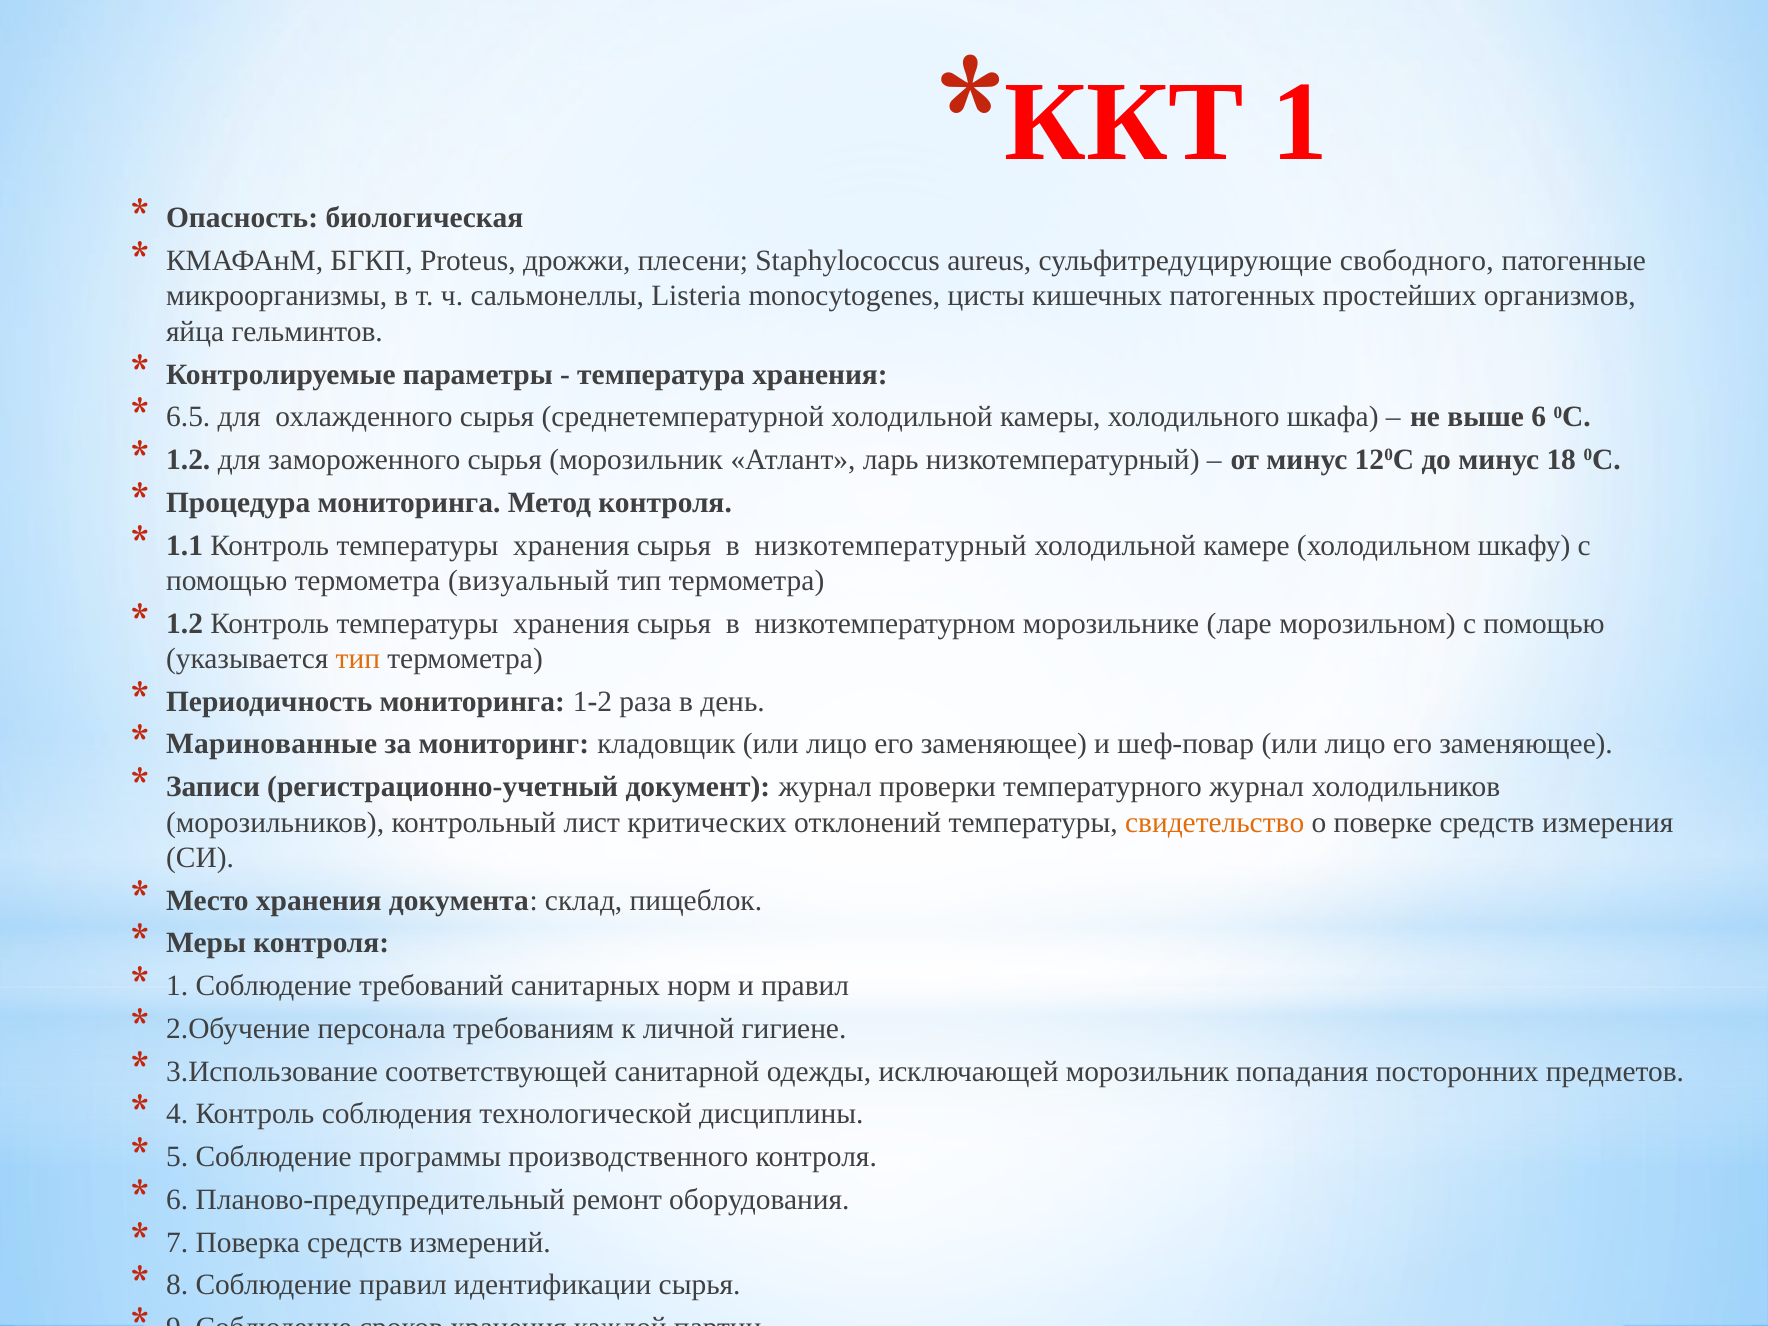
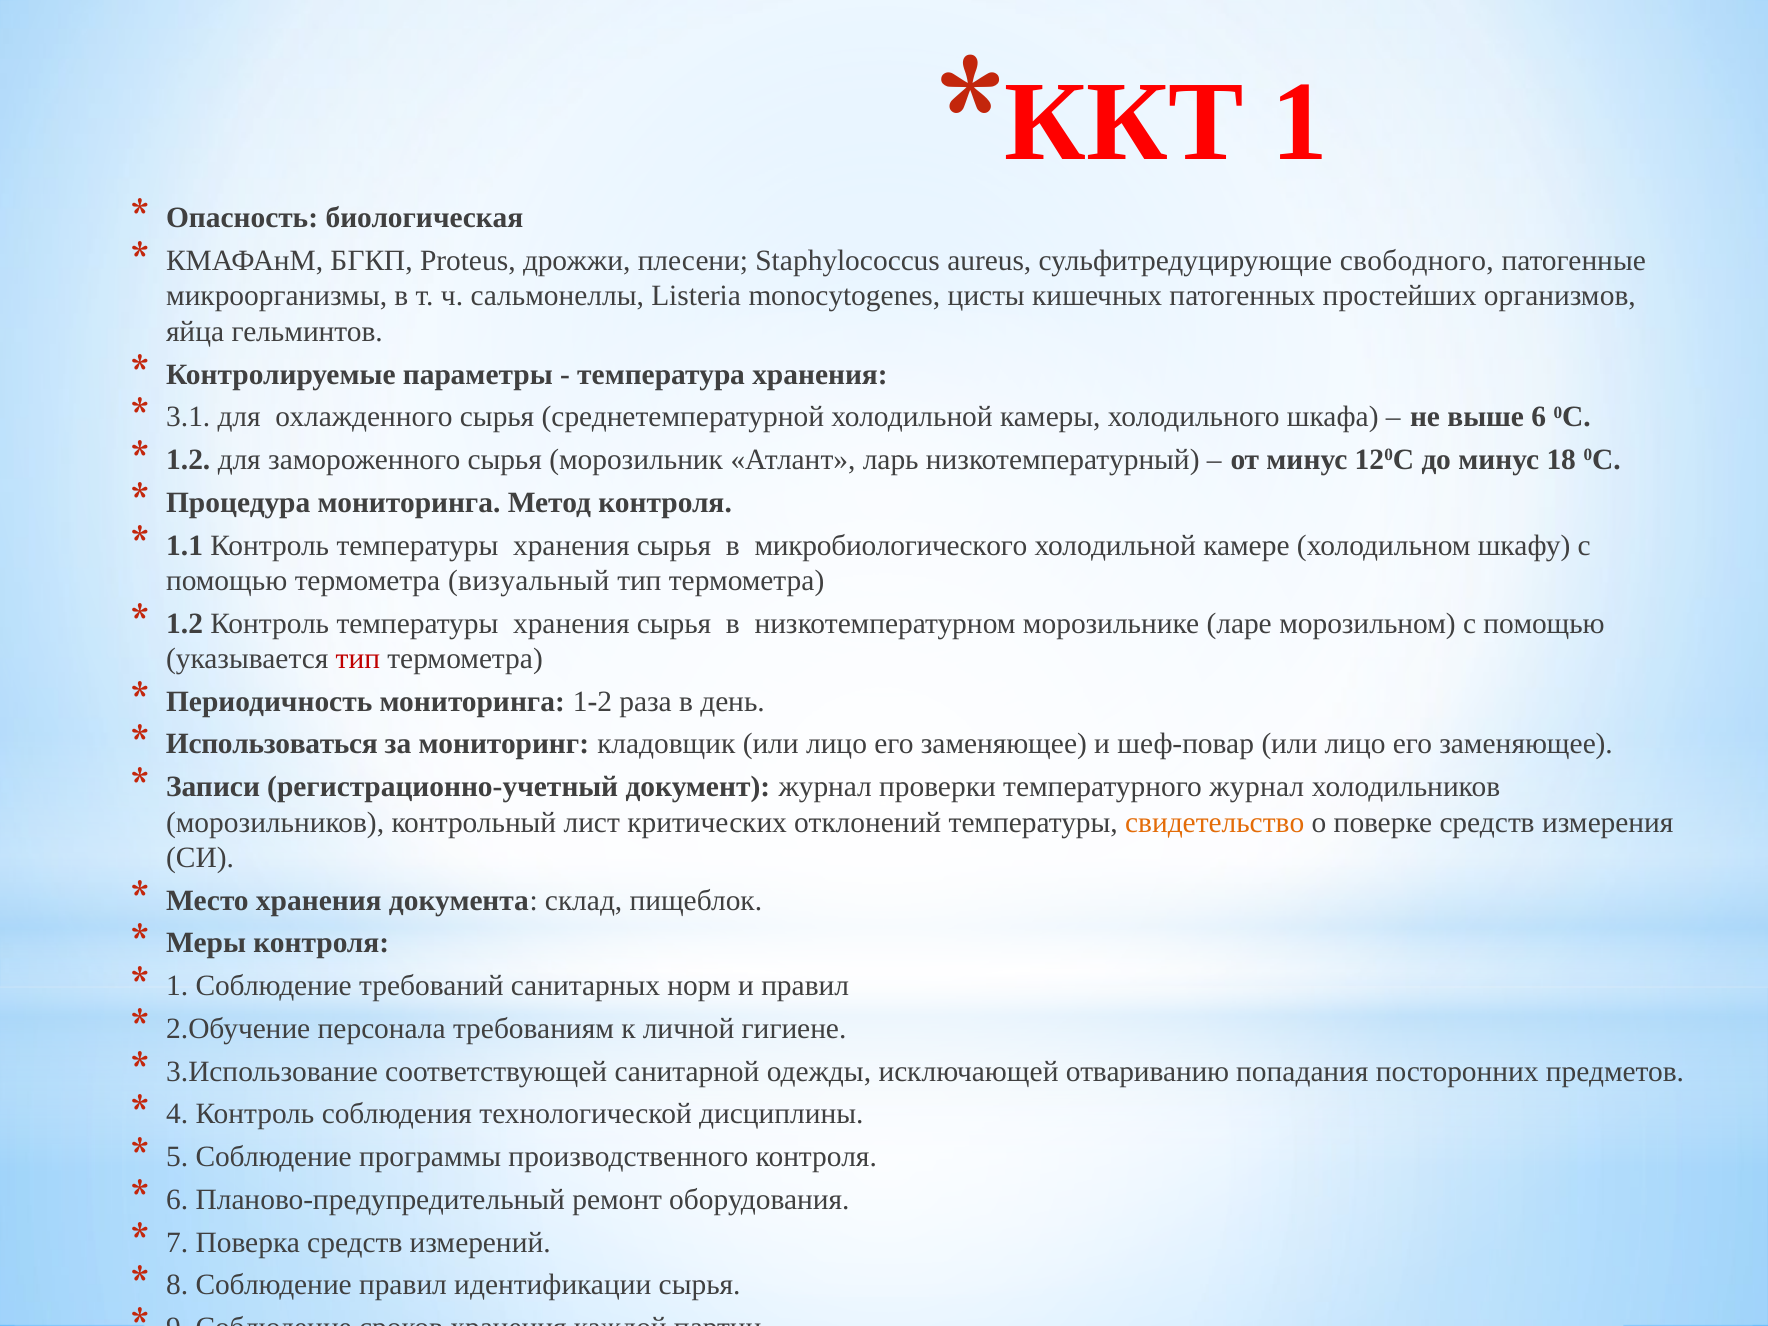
6.5: 6.5 -> 3.1
в низкотемпературный: низкотемпературный -> микробиологического
тип at (358, 659) colour: orange -> red
Маринованные: Маринованные -> Использоваться
исключающей морозильник: морозильник -> отвариванию
